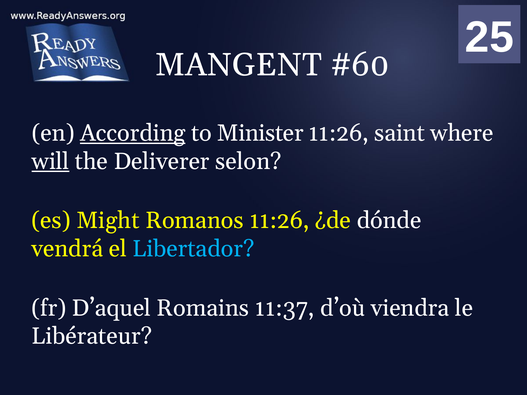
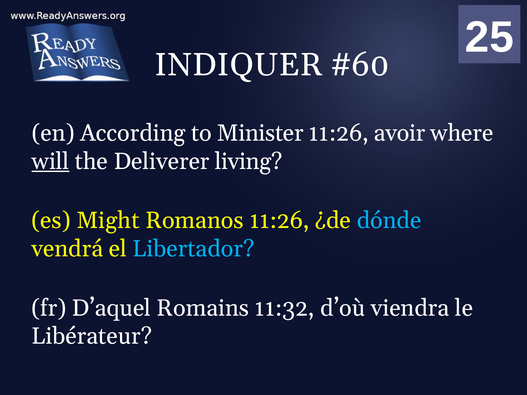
MANGENT: MANGENT -> INDIQUER
According underline: present -> none
saint: saint -> avoir
selon: selon -> living
dónde colour: white -> light blue
11:37: 11:37 -> 11:32
